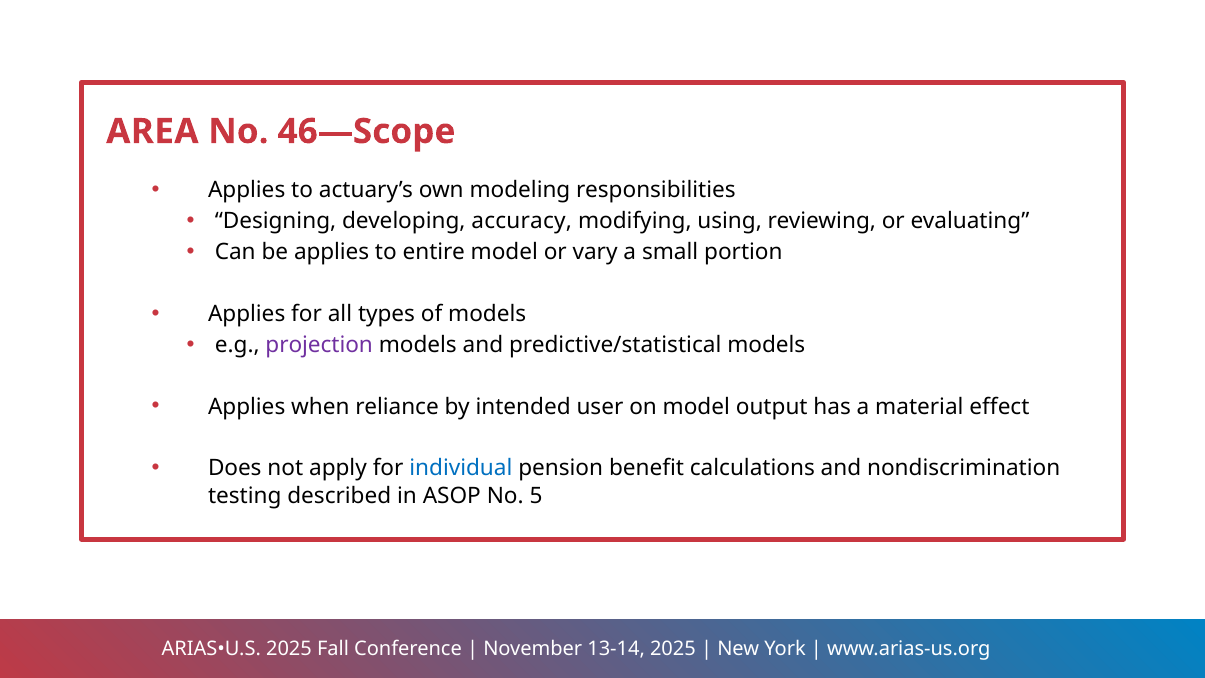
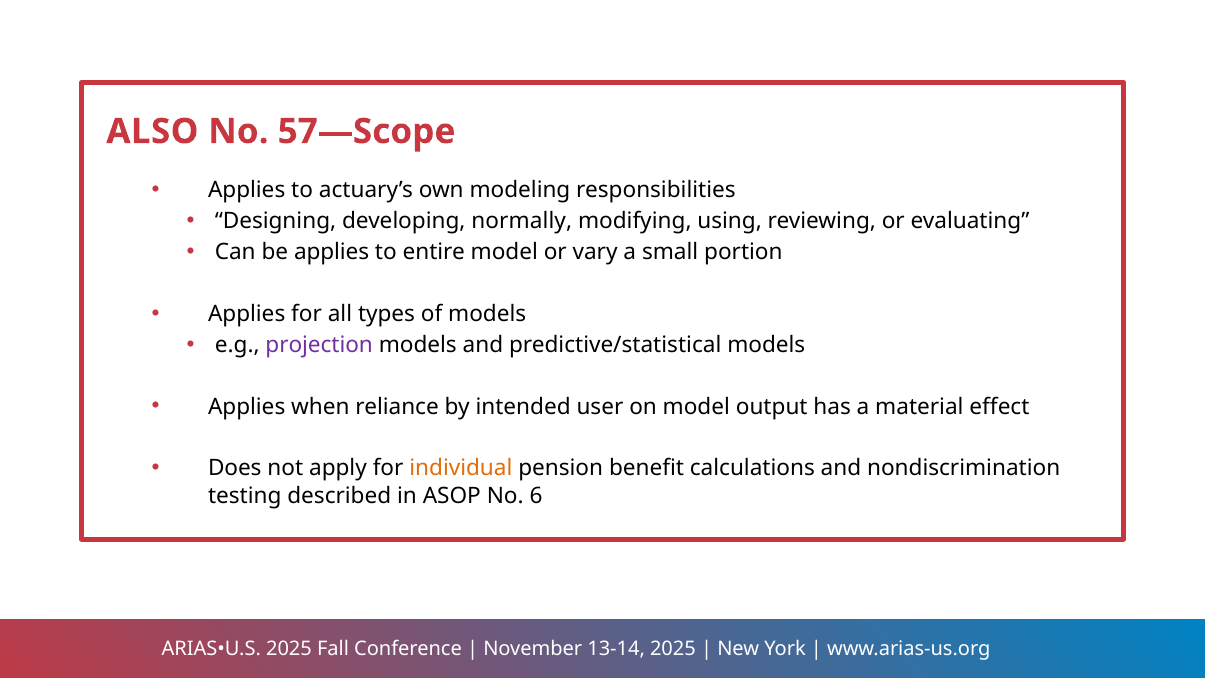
AREA: AREA -> ALSO
46—Scope: 46—Scope -> 57—Scope
accuracy: accuracy -> normally
individual colour: blue -> orange
5: 5 -> 6
